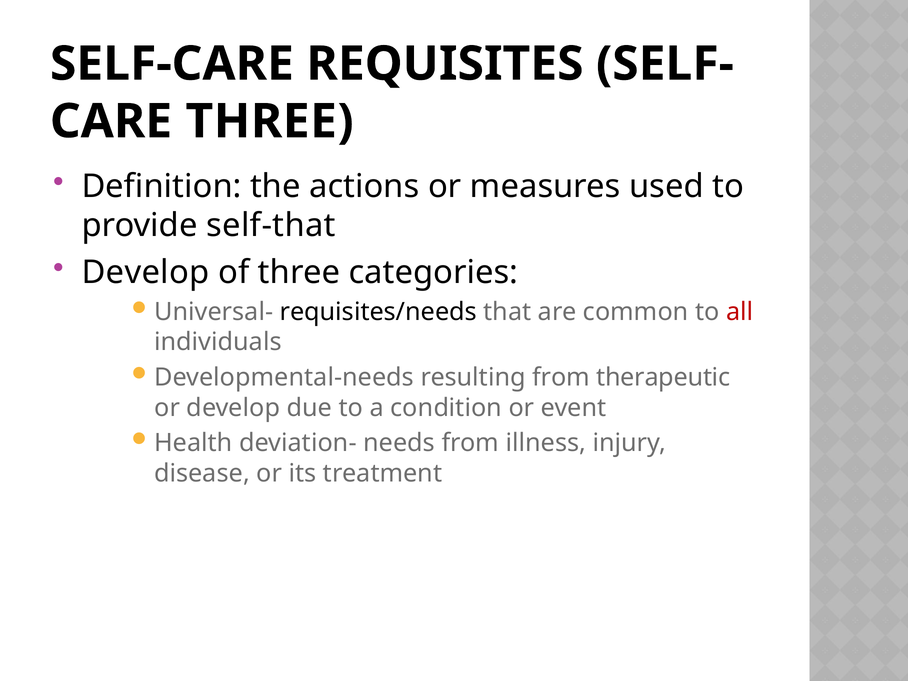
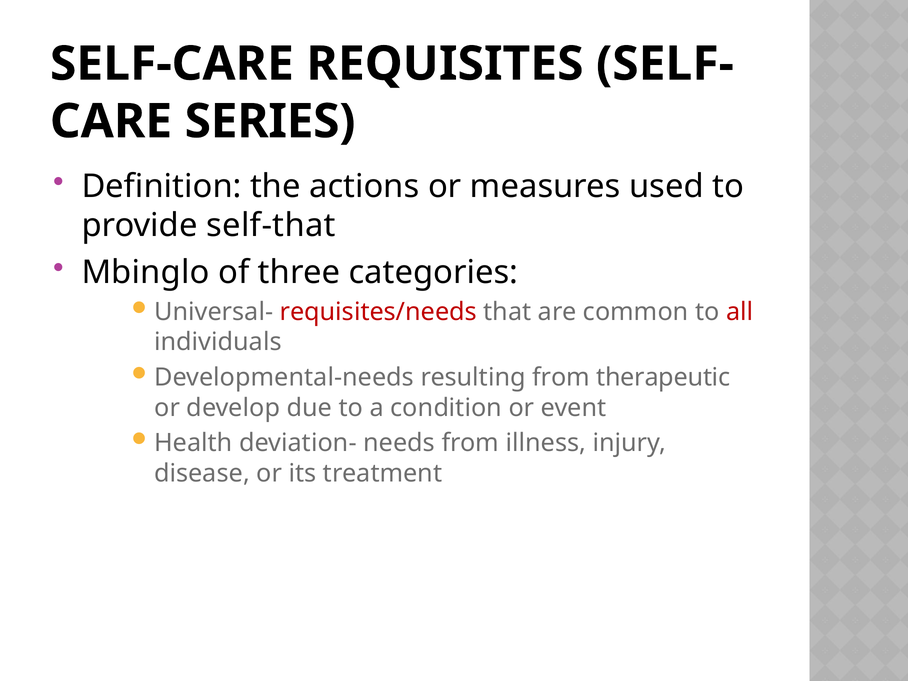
THREE at (270, 121): THREE -> SERIES
Develop at (146, 272): Develop -> Mbinglo
requisites/needs colour: black -> red
